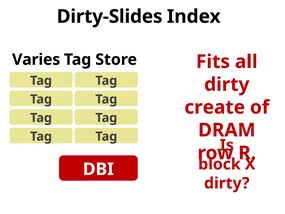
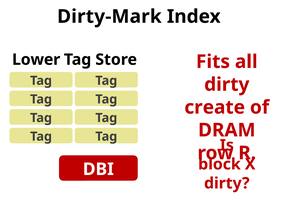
Dirty-Slides: Dirty-Slides -> Dirty-Mark
Varies: Varies -> Lower
